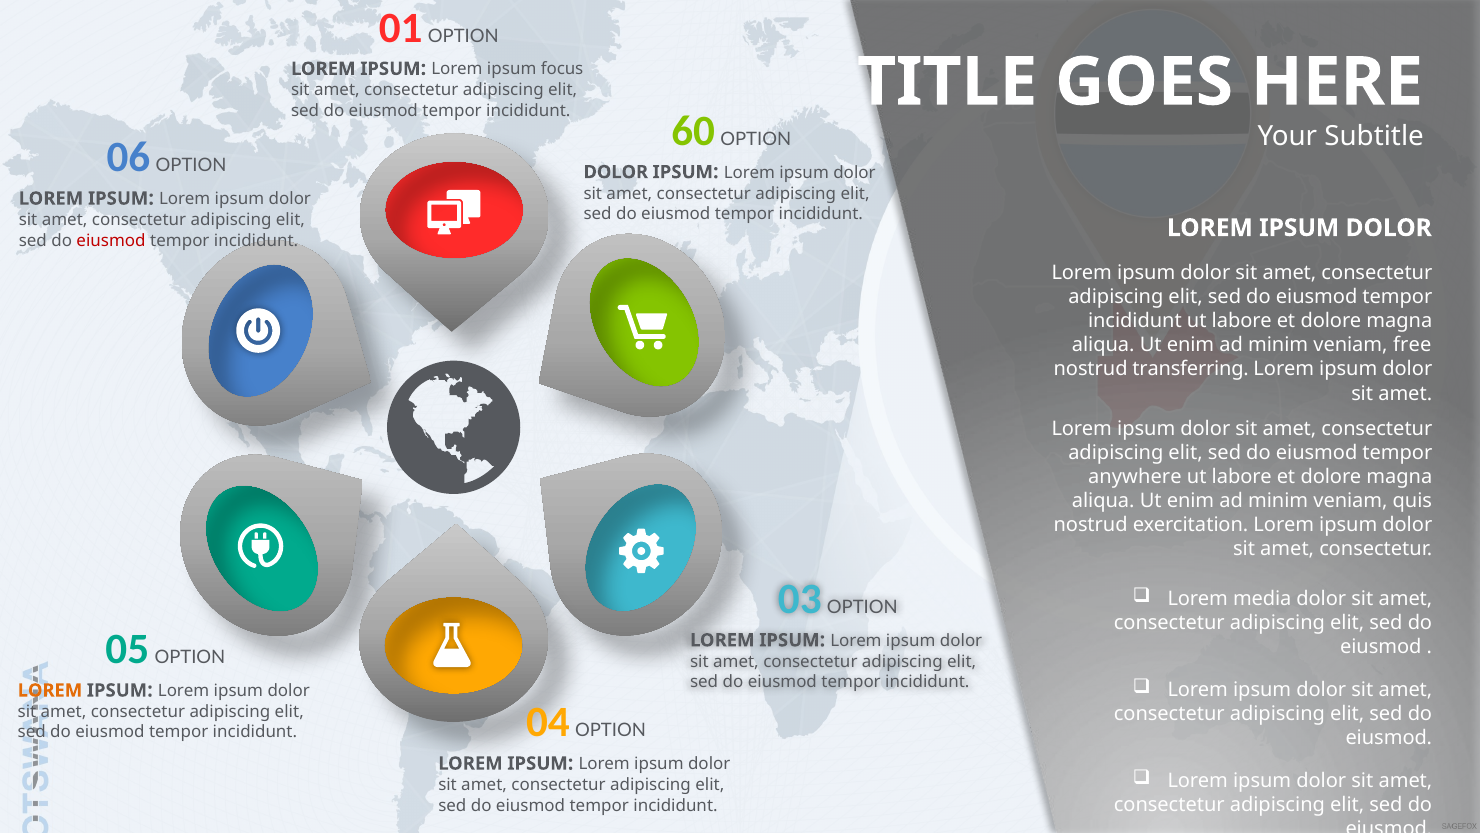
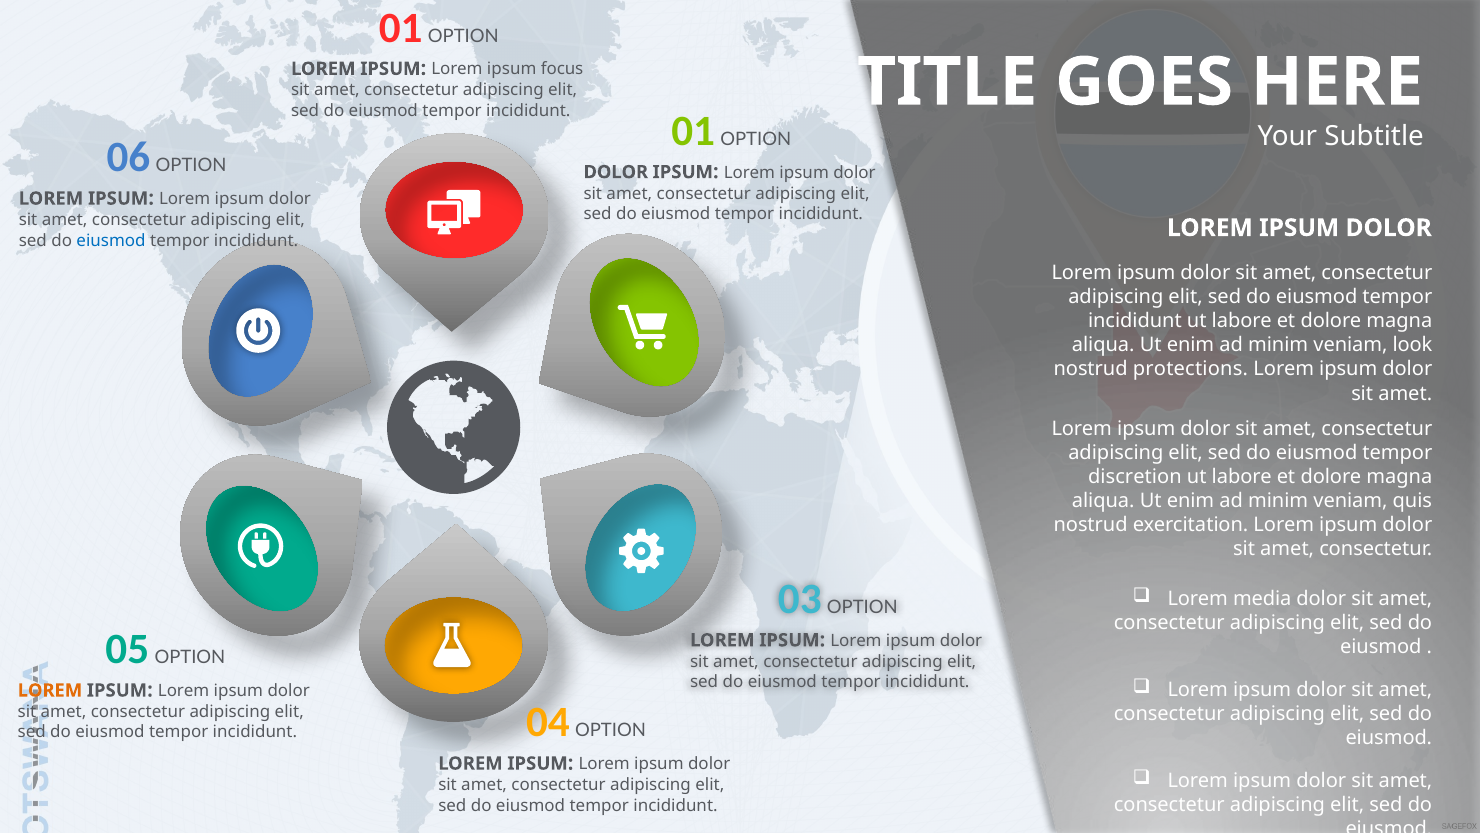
incididunt 60: 60 -> 01
eiusmod at (111, 240) colour: red -> blue
free: free -> look
transferring: transferring -> protections
anywhere: anywhere -> discretion
